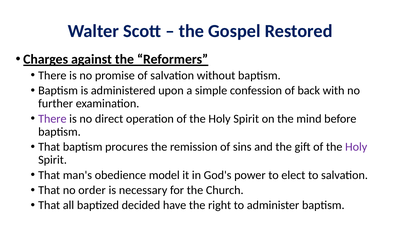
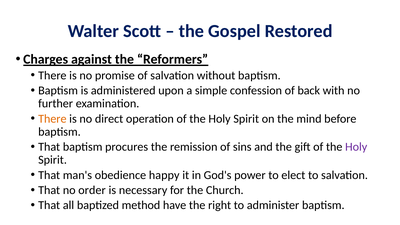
There at (52, 119) colour: purple -> orange
model: model -> happy
decided: decided -> method
